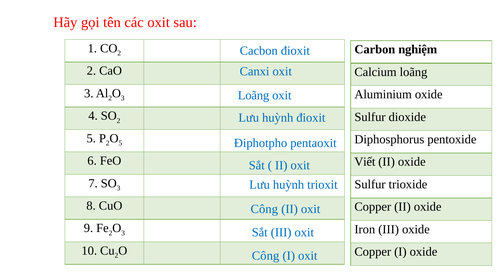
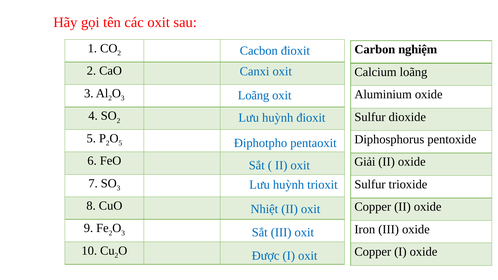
Viết: Viết -> Giải
Công at (264, 209): Công -> Nhiệt
Công at (266, 256): Công -> Được
